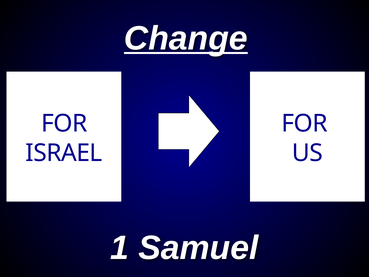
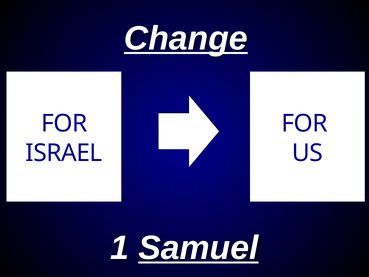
Samuel underline: none -> present
